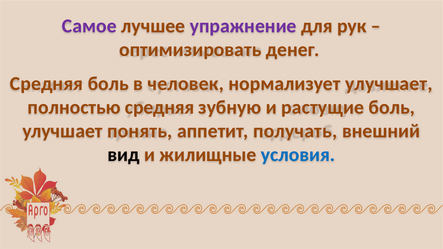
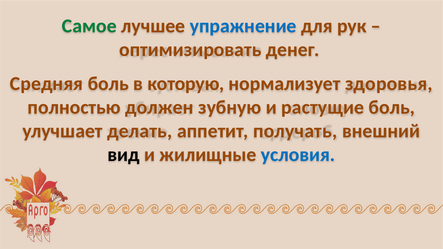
Самое colour: purple -> green
упражнение colour: purple -> blue
человек: человек -> которую
нормализует улучшает: улучшает -> здоровья
полностью средняя: средняя -> должен
понять: понять -> делать
